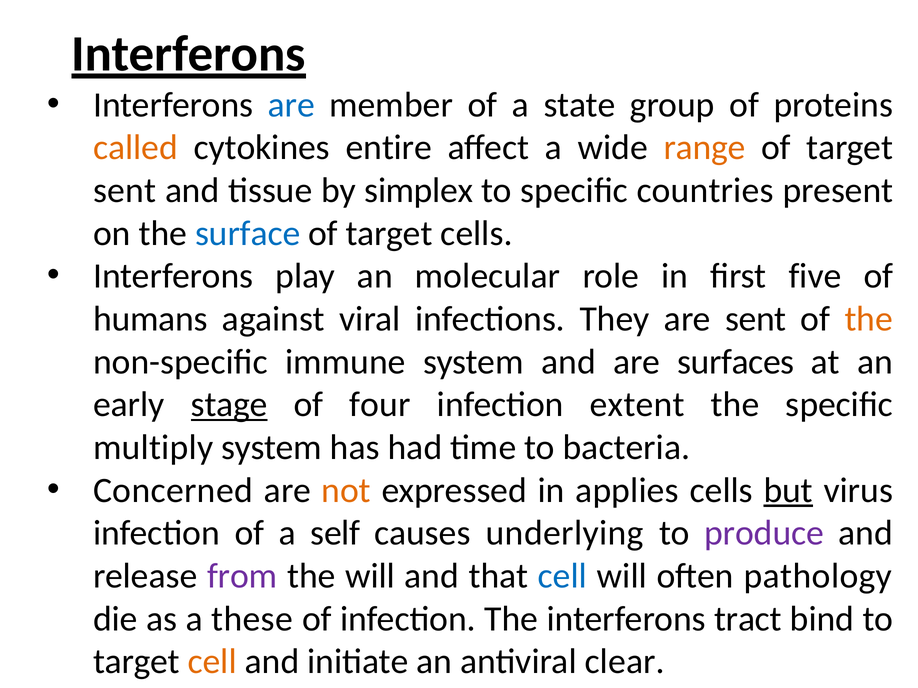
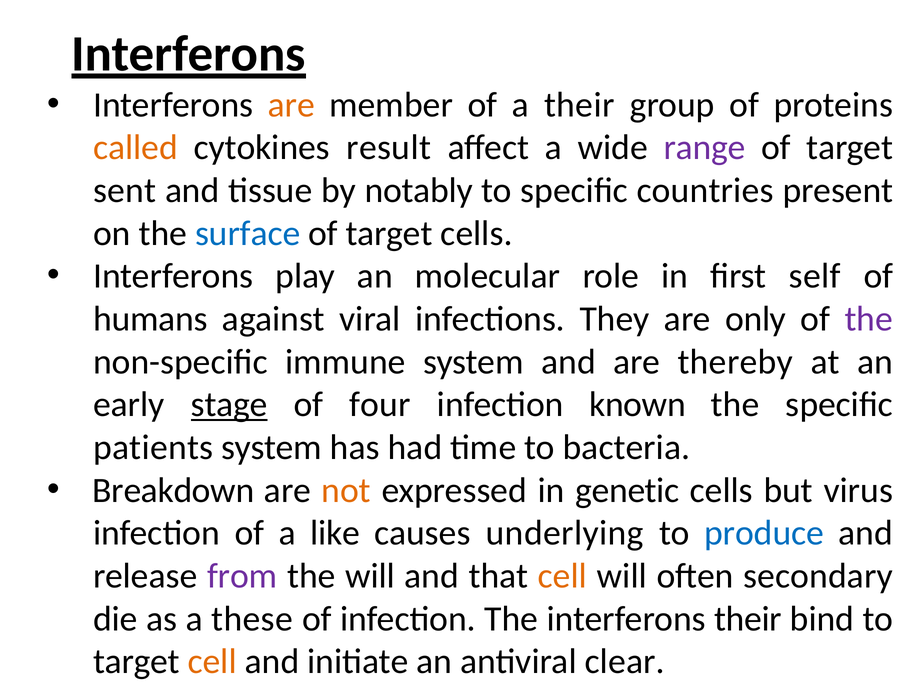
are at (291, 105) colour: blue -> orange
a state: state -> their
entire: entire -> result
range colour: orange -> purple
simplex: simplex -> notably
five: five -> self
are sent: sent -> only
the at (869, 319) colour: orange -> purple
surfaces: surfaces -> thereby
extent: extent -> known
multiply: multiply -> patients
Concerned: Concerned -> Breakdown
applies: applies -> genetic
but underline: present -> none
self: self -> like
produce colour: purple -> blue
cell at (562, 576) colour: blue -> orange
pathology: pathology -> secondary
interferons tract: tract -> their
